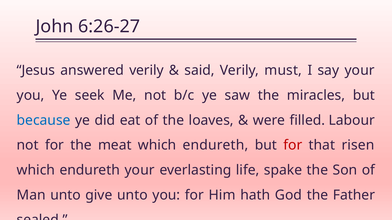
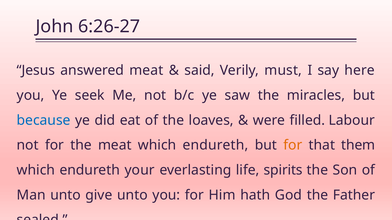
answered verily: verily -> meat
say your: your -> here
for at (293, 145) colour: red -> orange
risen: risen -> them
spake: spake -> spirits
